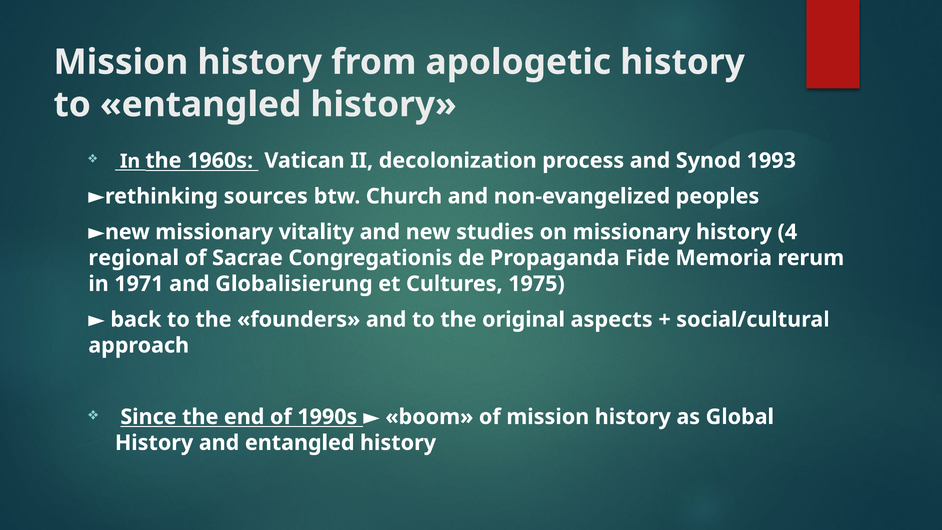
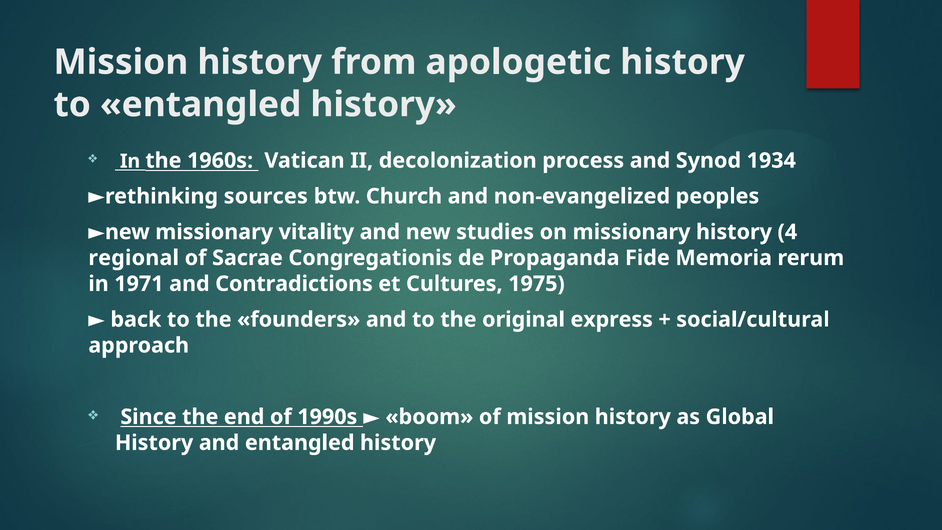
1993: 1993 -> 1934
Globalisierung: Globalisierung -> Contradictions
aspects: aspects -> express
